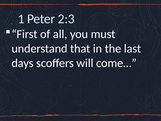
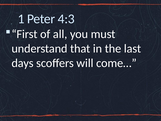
2:3: 2:3 -> 4:3
